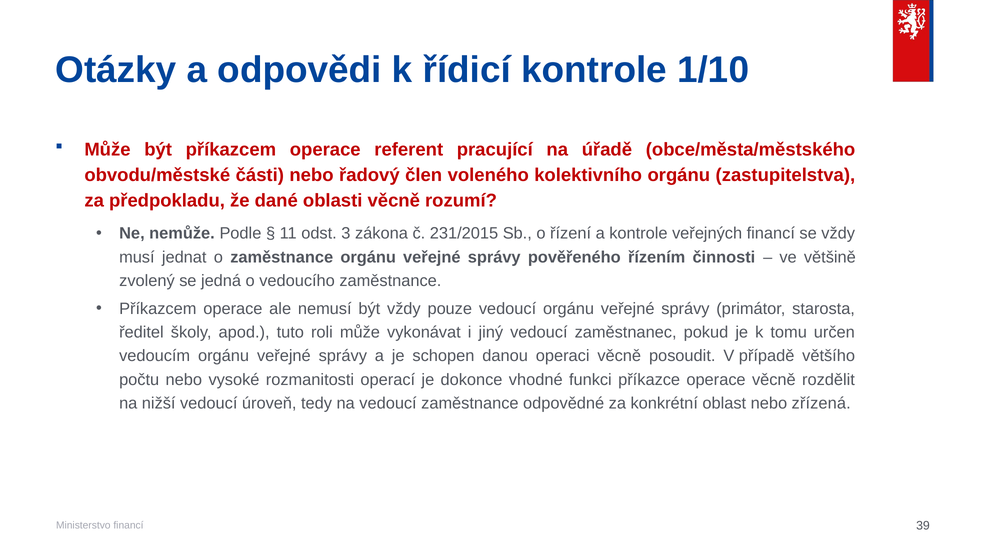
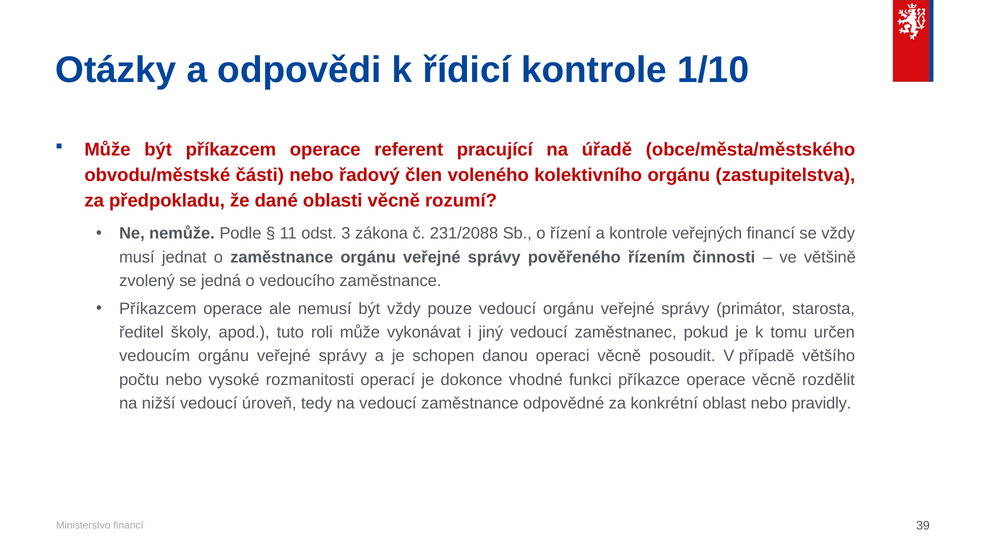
231/2015: 231/2015 -> 231/2088
zřízená: zřízená -> pravidly
